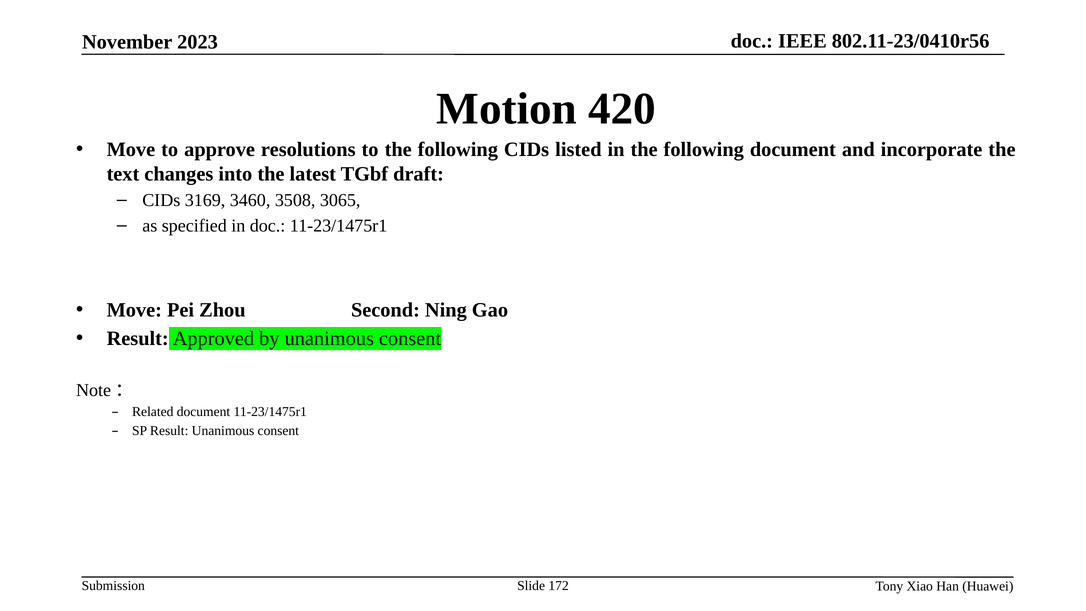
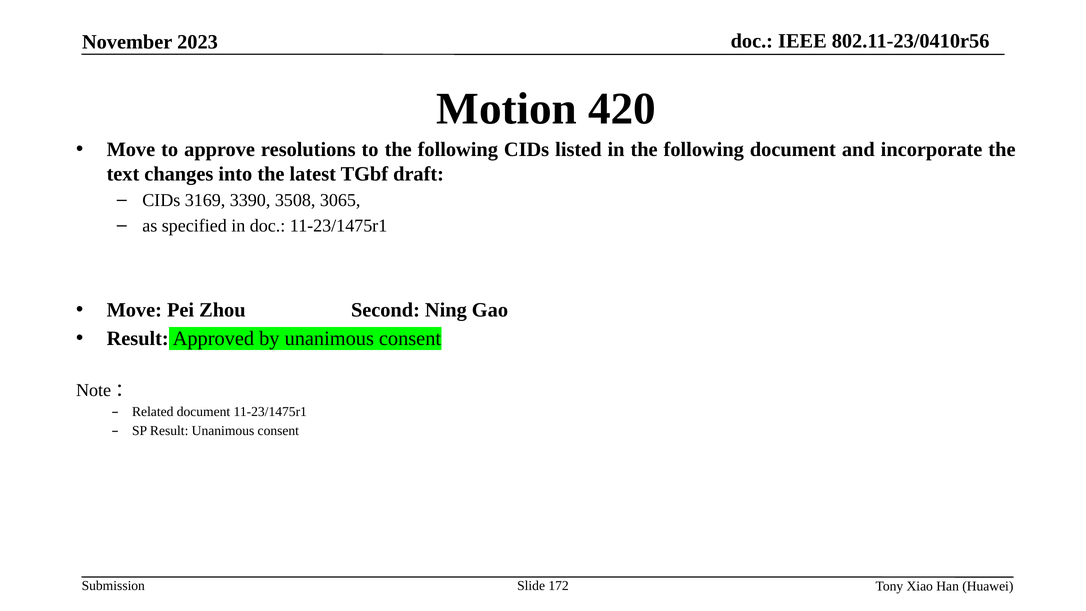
3460: 3460 -> 3390
